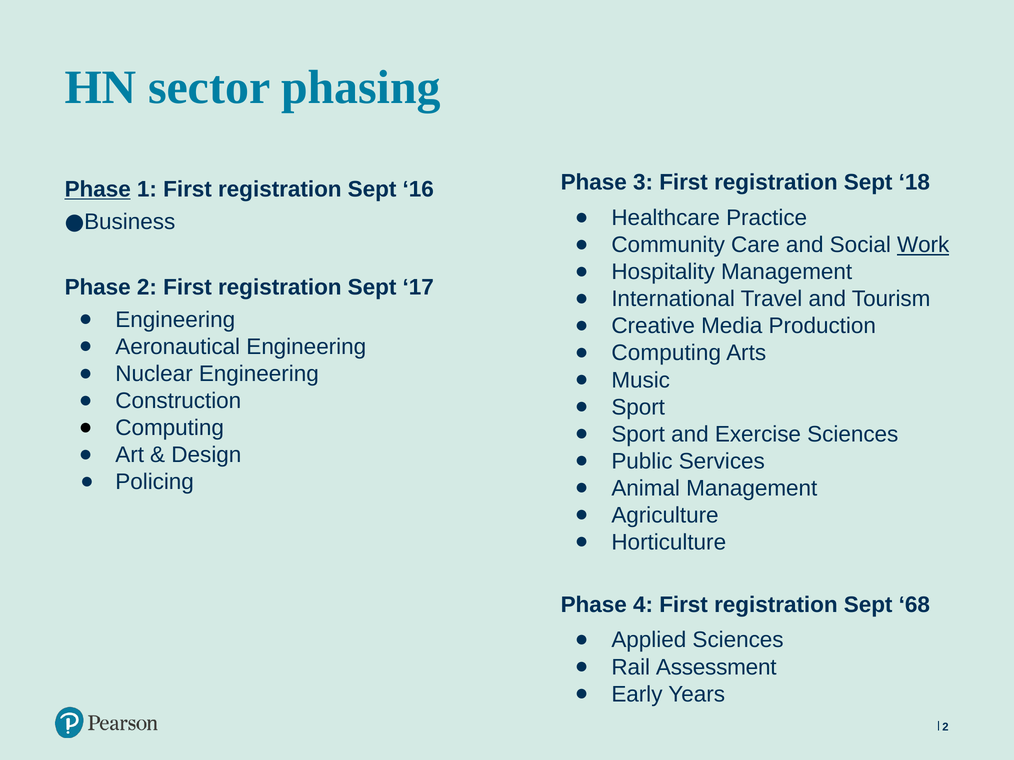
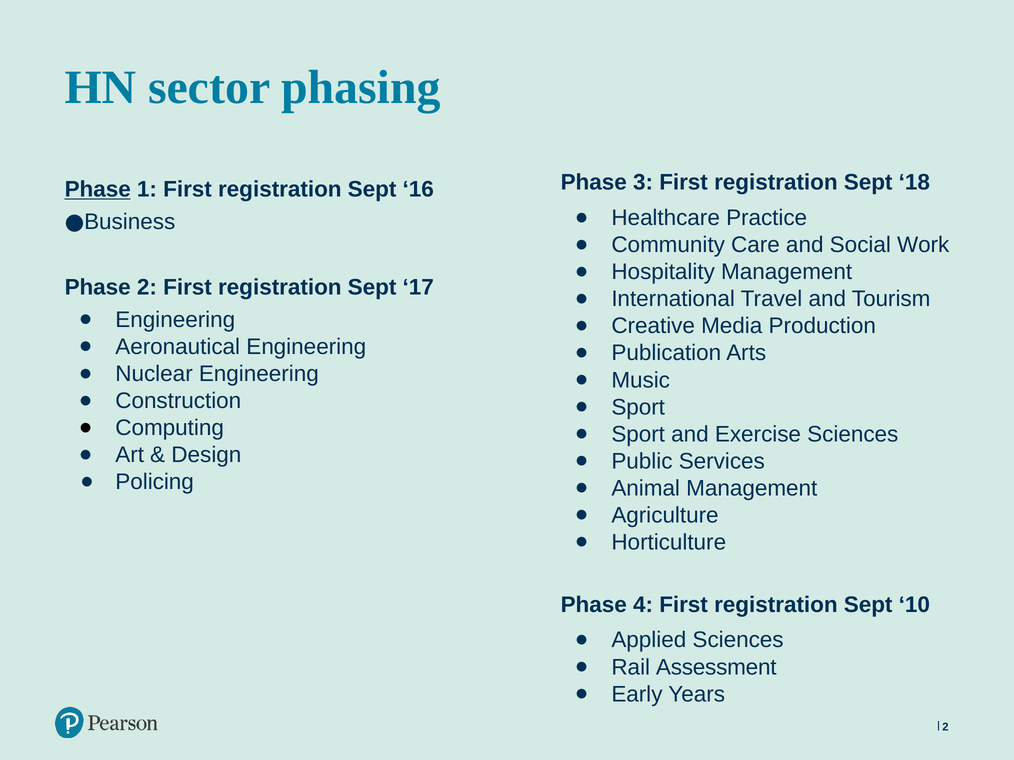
Work underline: present -> none
Computing at (666, 353): Computing -> Publication
68: 68 -> 10
